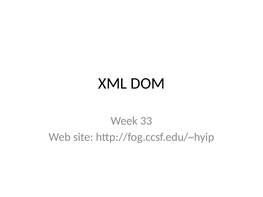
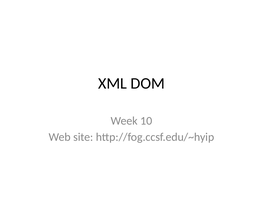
33: 33 -> 10
